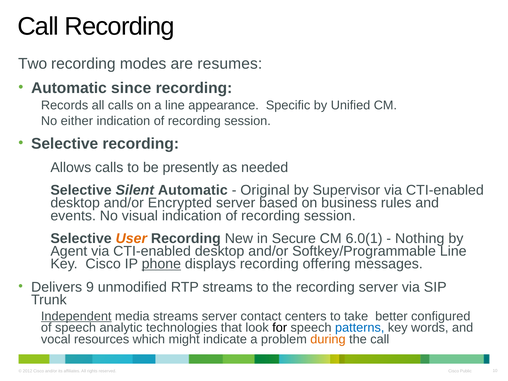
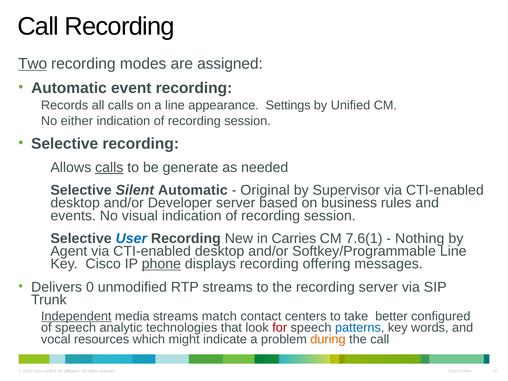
Two underline: none -> present
resumes: resumes -> assigned
since: since -> event
Specific: Specific -> Settings
calls at (109, 167) underline: none -> present
presently: presently -> generate
Encrypted: Encrypted -> Developer
User colour: orange -> blue
Secure: Secure -> Carries
6.0(1: 6.0(1 -> 7.6(1
9: 9 -> 0
streams server: server -> match
for colour: black -> red
